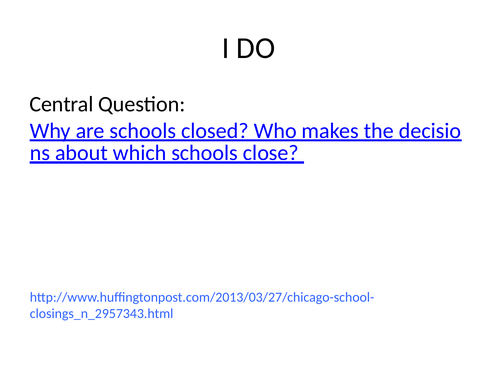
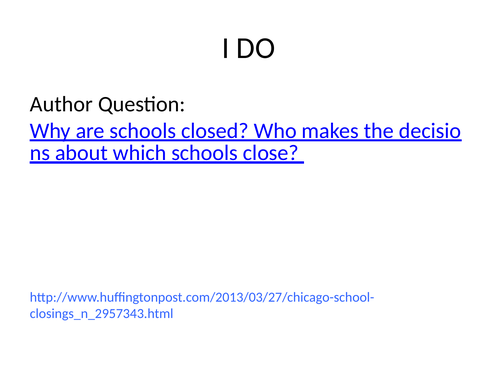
Central: Central -> Author
